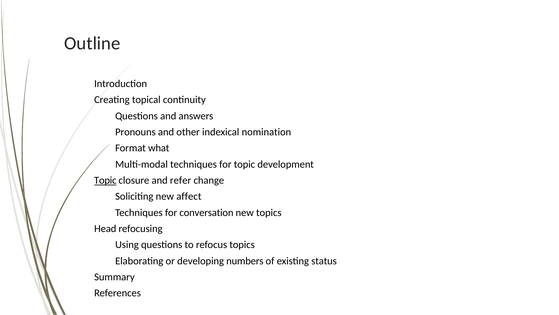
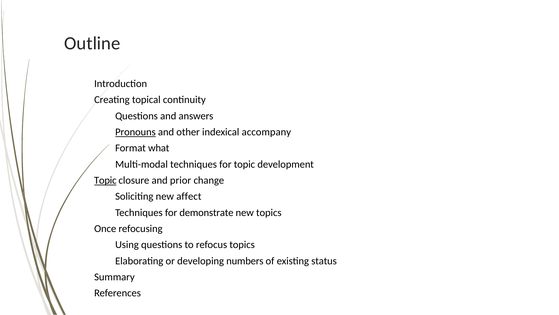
Pronouns underline: none -> present
nomination: nomination -> accompany
refer: refer -> prior
conversation: conversation -> demonstrate
Head: Head -> Once
